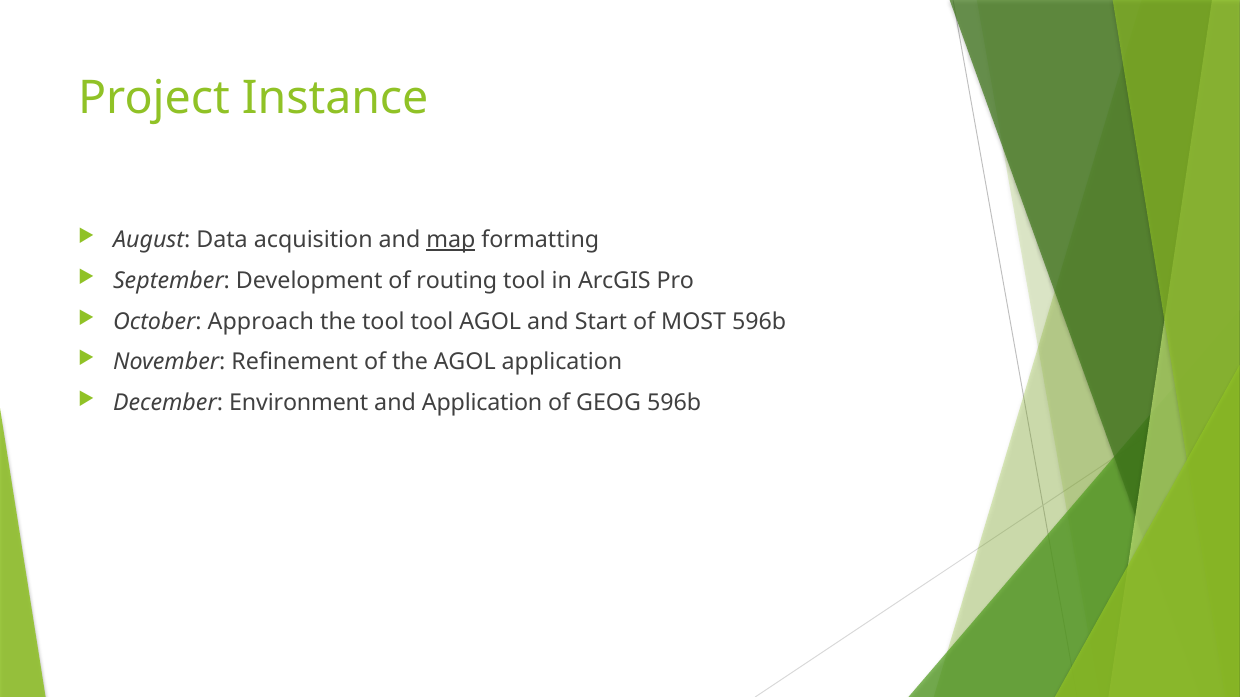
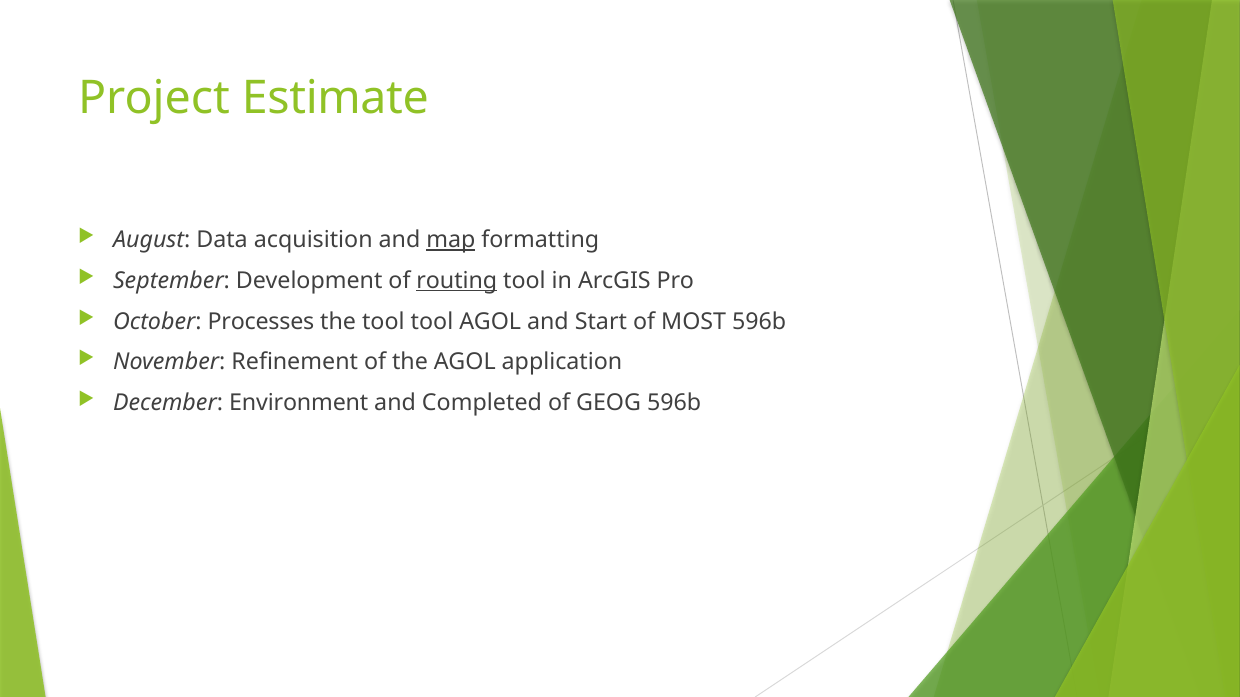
Instance: Instance -> Estimate
routing underline: none -> present
Approach: Approach -> Processes
and Application: Application -> Completed
